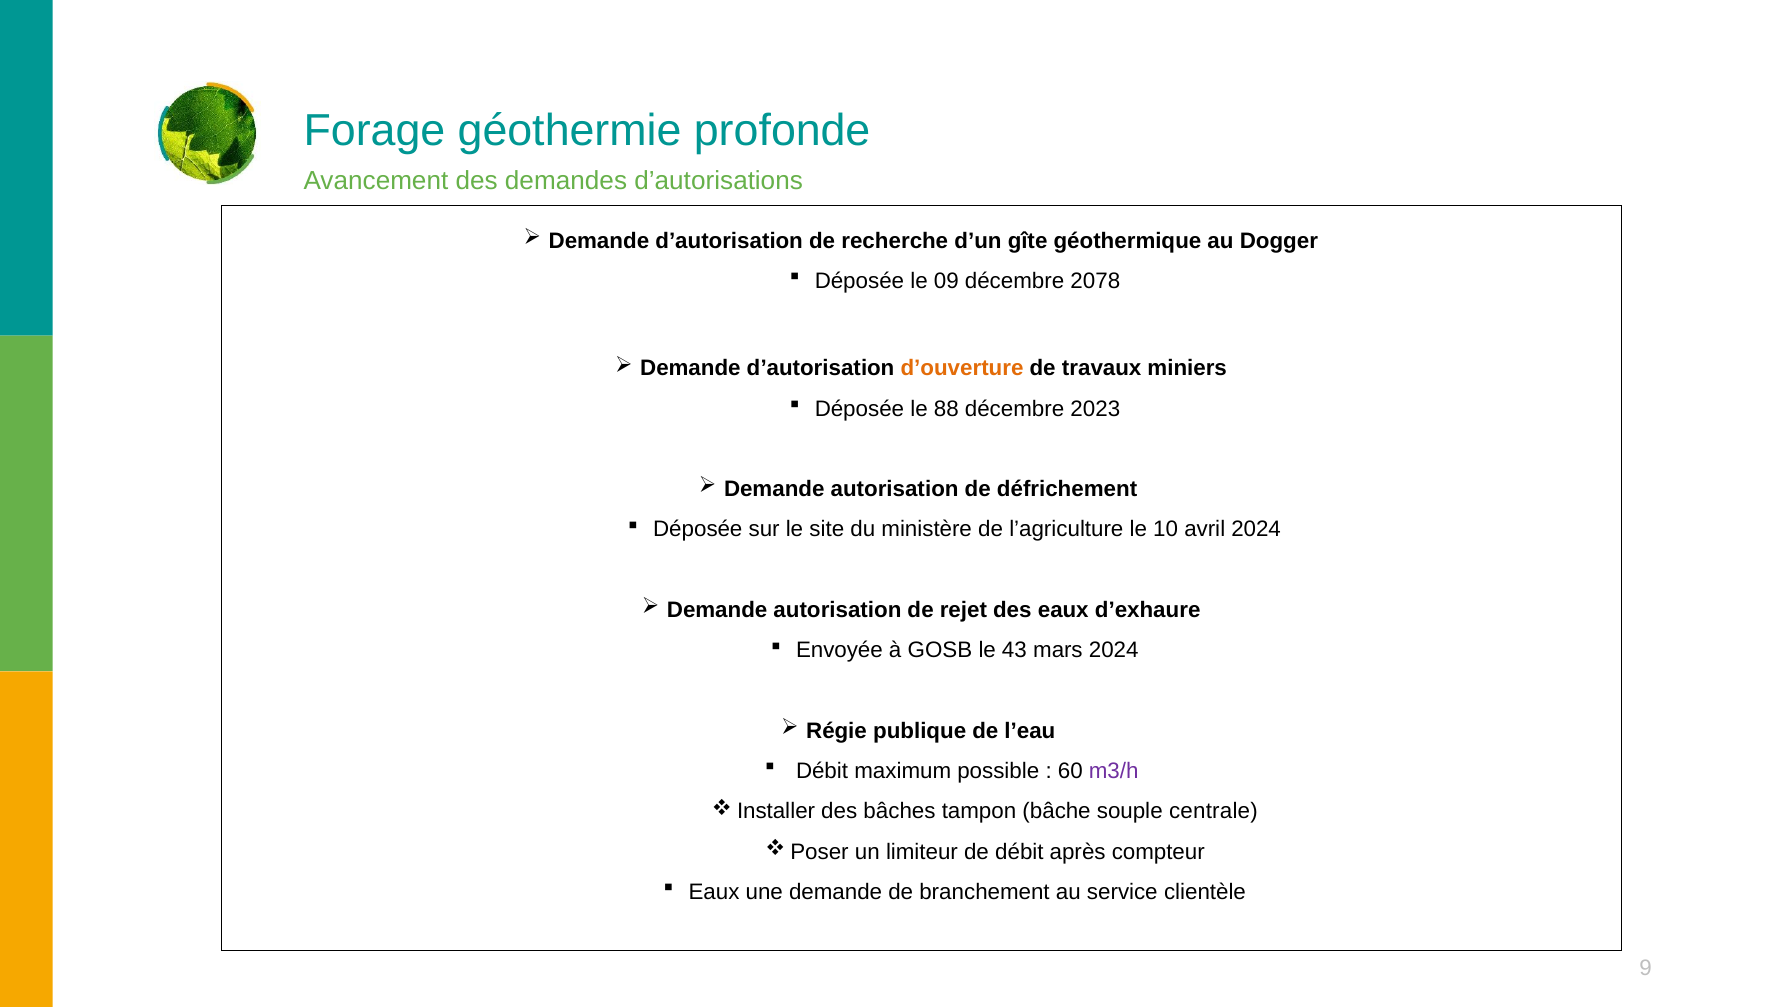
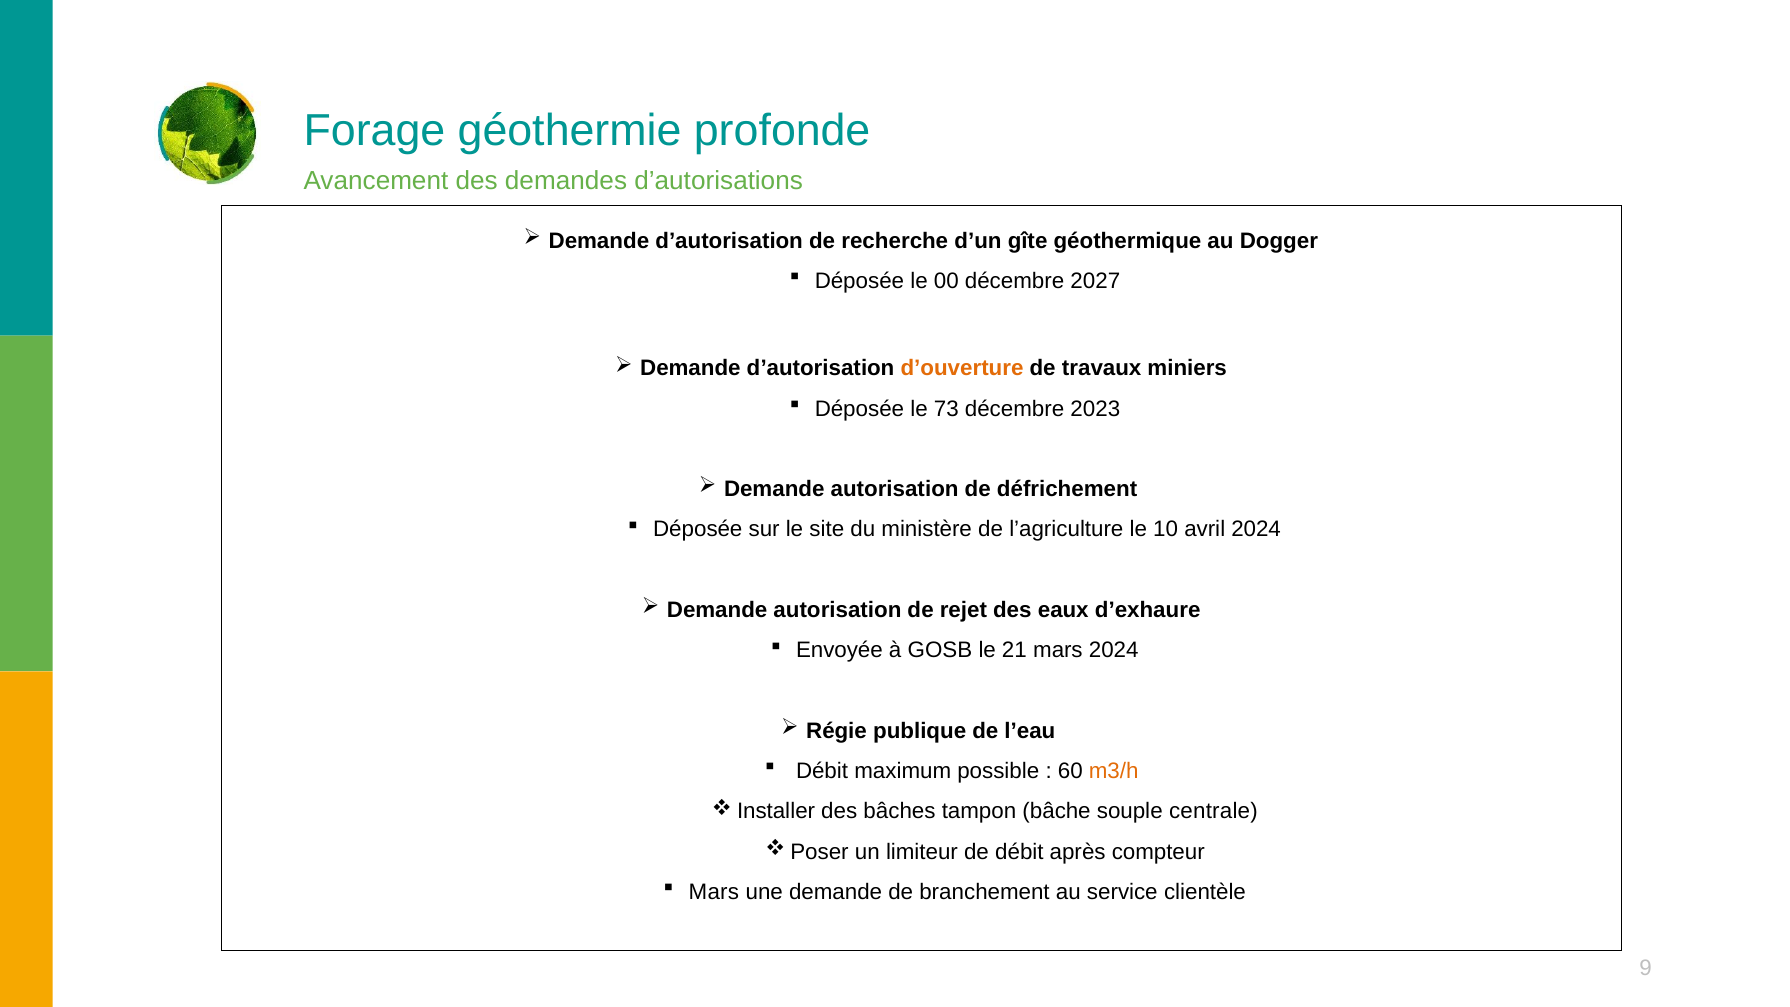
09: 09 -> 00
2078: 2078 -> 2027
88: 88 -> 73
43: 43 -> 21
m3/h colour: purple -> orange
Eaux at (714, 892): Eaux -> Mars
